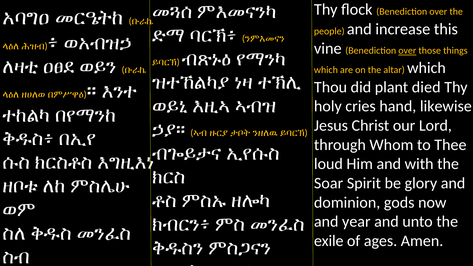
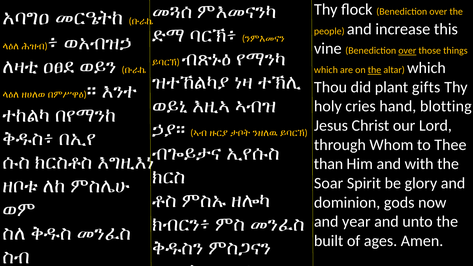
the at (375, 70) underline: none -> present
died: died -> gifts
likewise: likewise -> blotting
loud: loud -> than
exile: exile -> built
